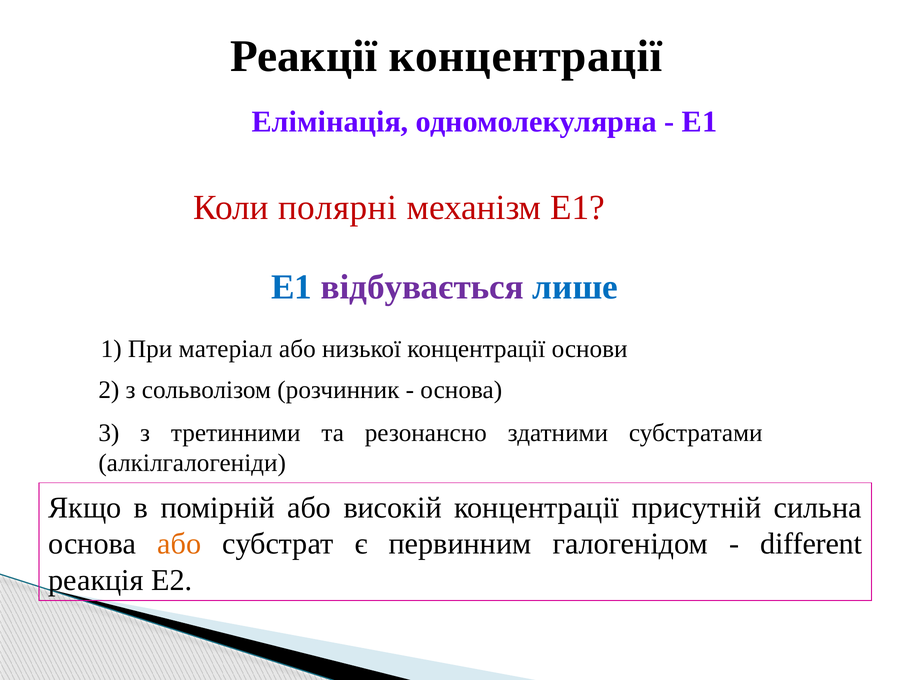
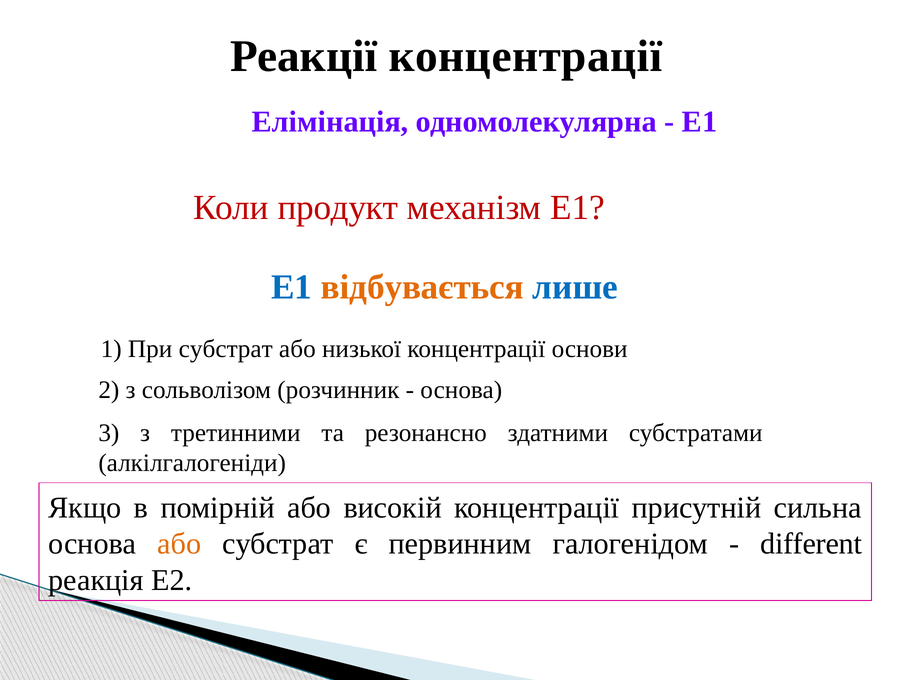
полярні: полярні -> продукт
відбувається colour: purple -> orange
При матеріал: матеріал -> субстрат
